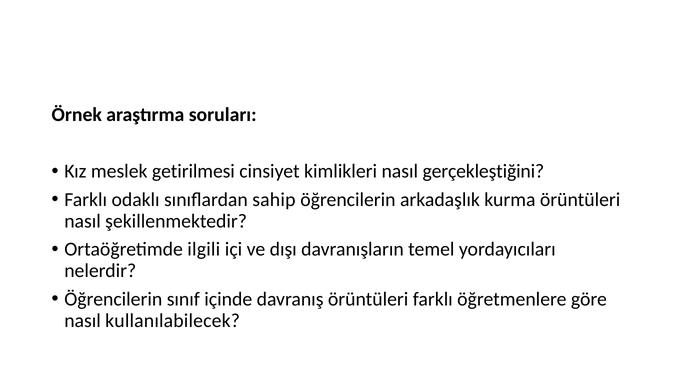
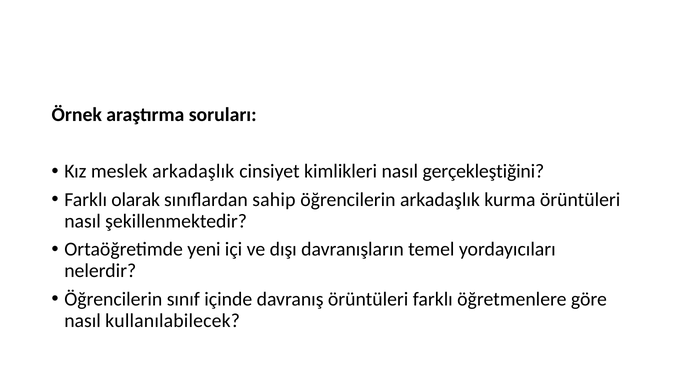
meslek getirilmesi: getirilmesi -> arkadaşlık
odaklı: odaklı -> olarak
ilgili: ilgili -> yeni
